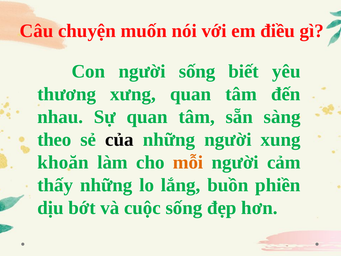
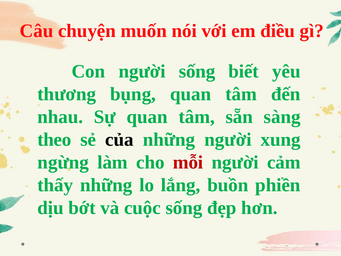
xưng: xưng -> bụng
khoăn: khoăn -> ngừng
mỗi colour: orange -> red
